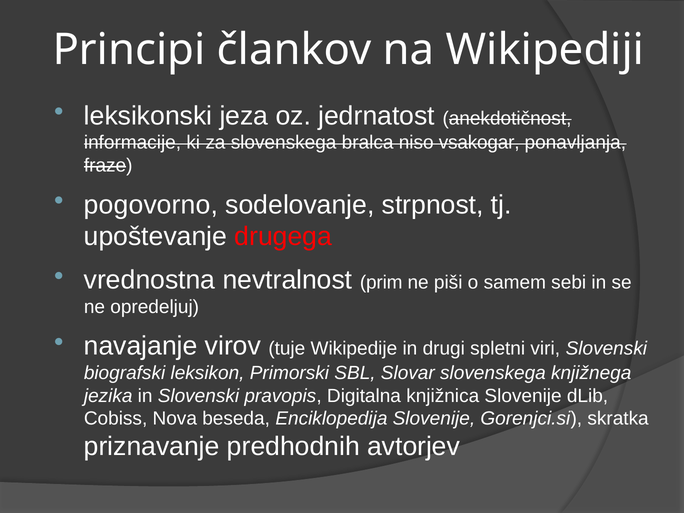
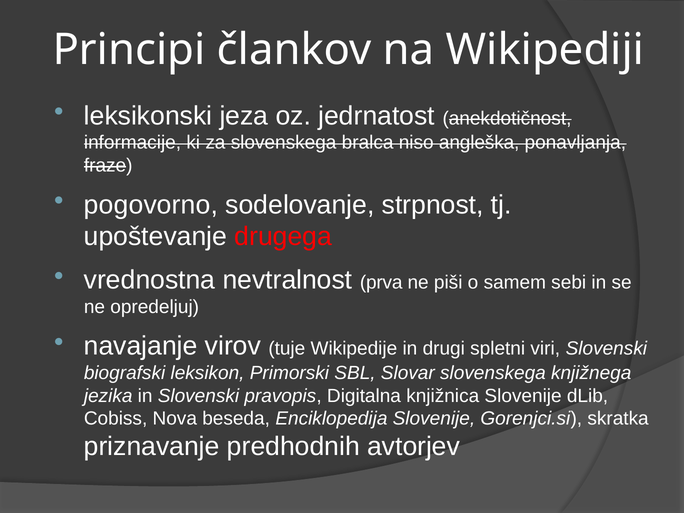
vsakogar: vsakogar -> angleška
prim: prim -> prva
